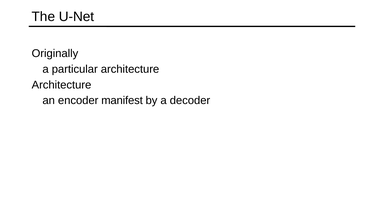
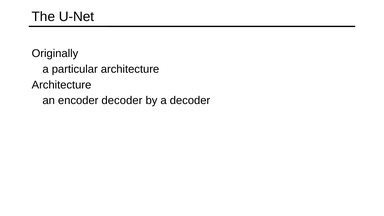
encoder manifest: manifest -> decoder
